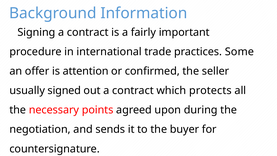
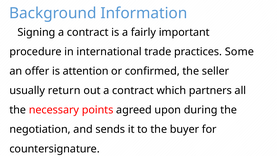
signed: signed -> return
protects: protects -> partners
